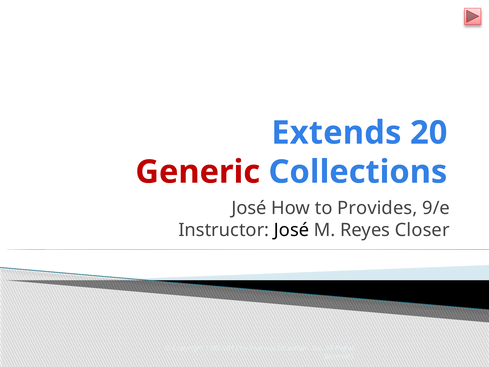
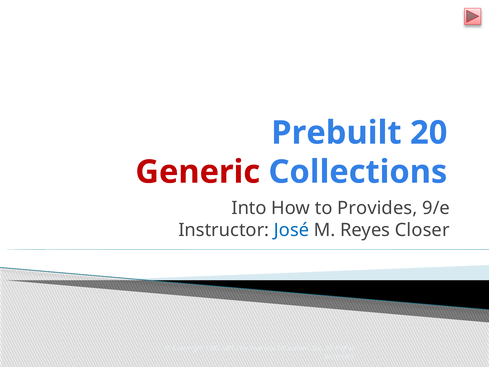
Extends: Extends -> Prebuilt
José at (249, 208): José -> Into
José at (292, 230) colour: black -> blue
